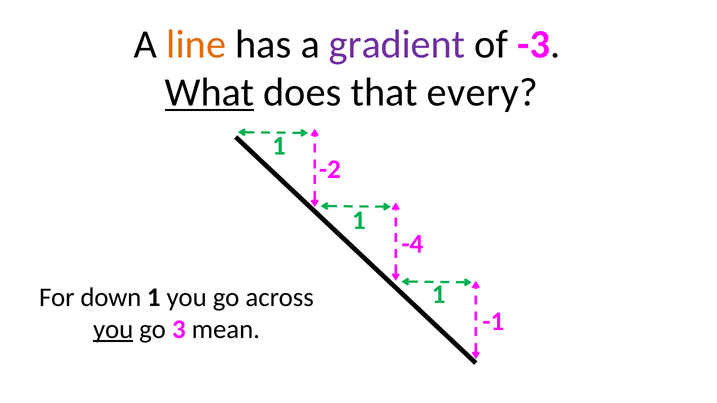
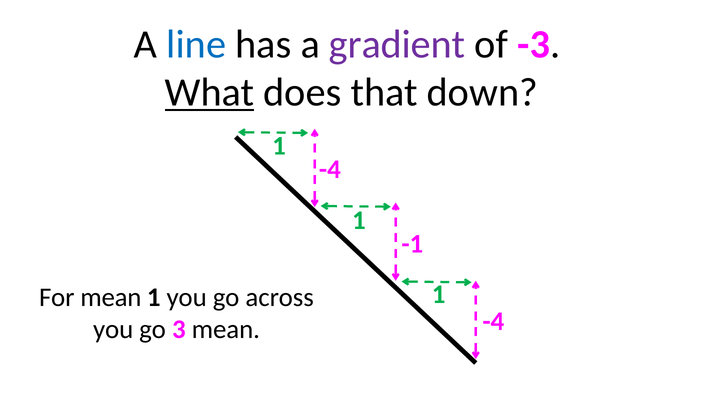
line colour: orange -> blue
every: every -> down
-2 at (330, 170): -2 -> -4
-4: -4 -> -1
For down: down -> mean
-1 at (493, 322): -1 -> -4
you at (113, 330) underline: present -> none
